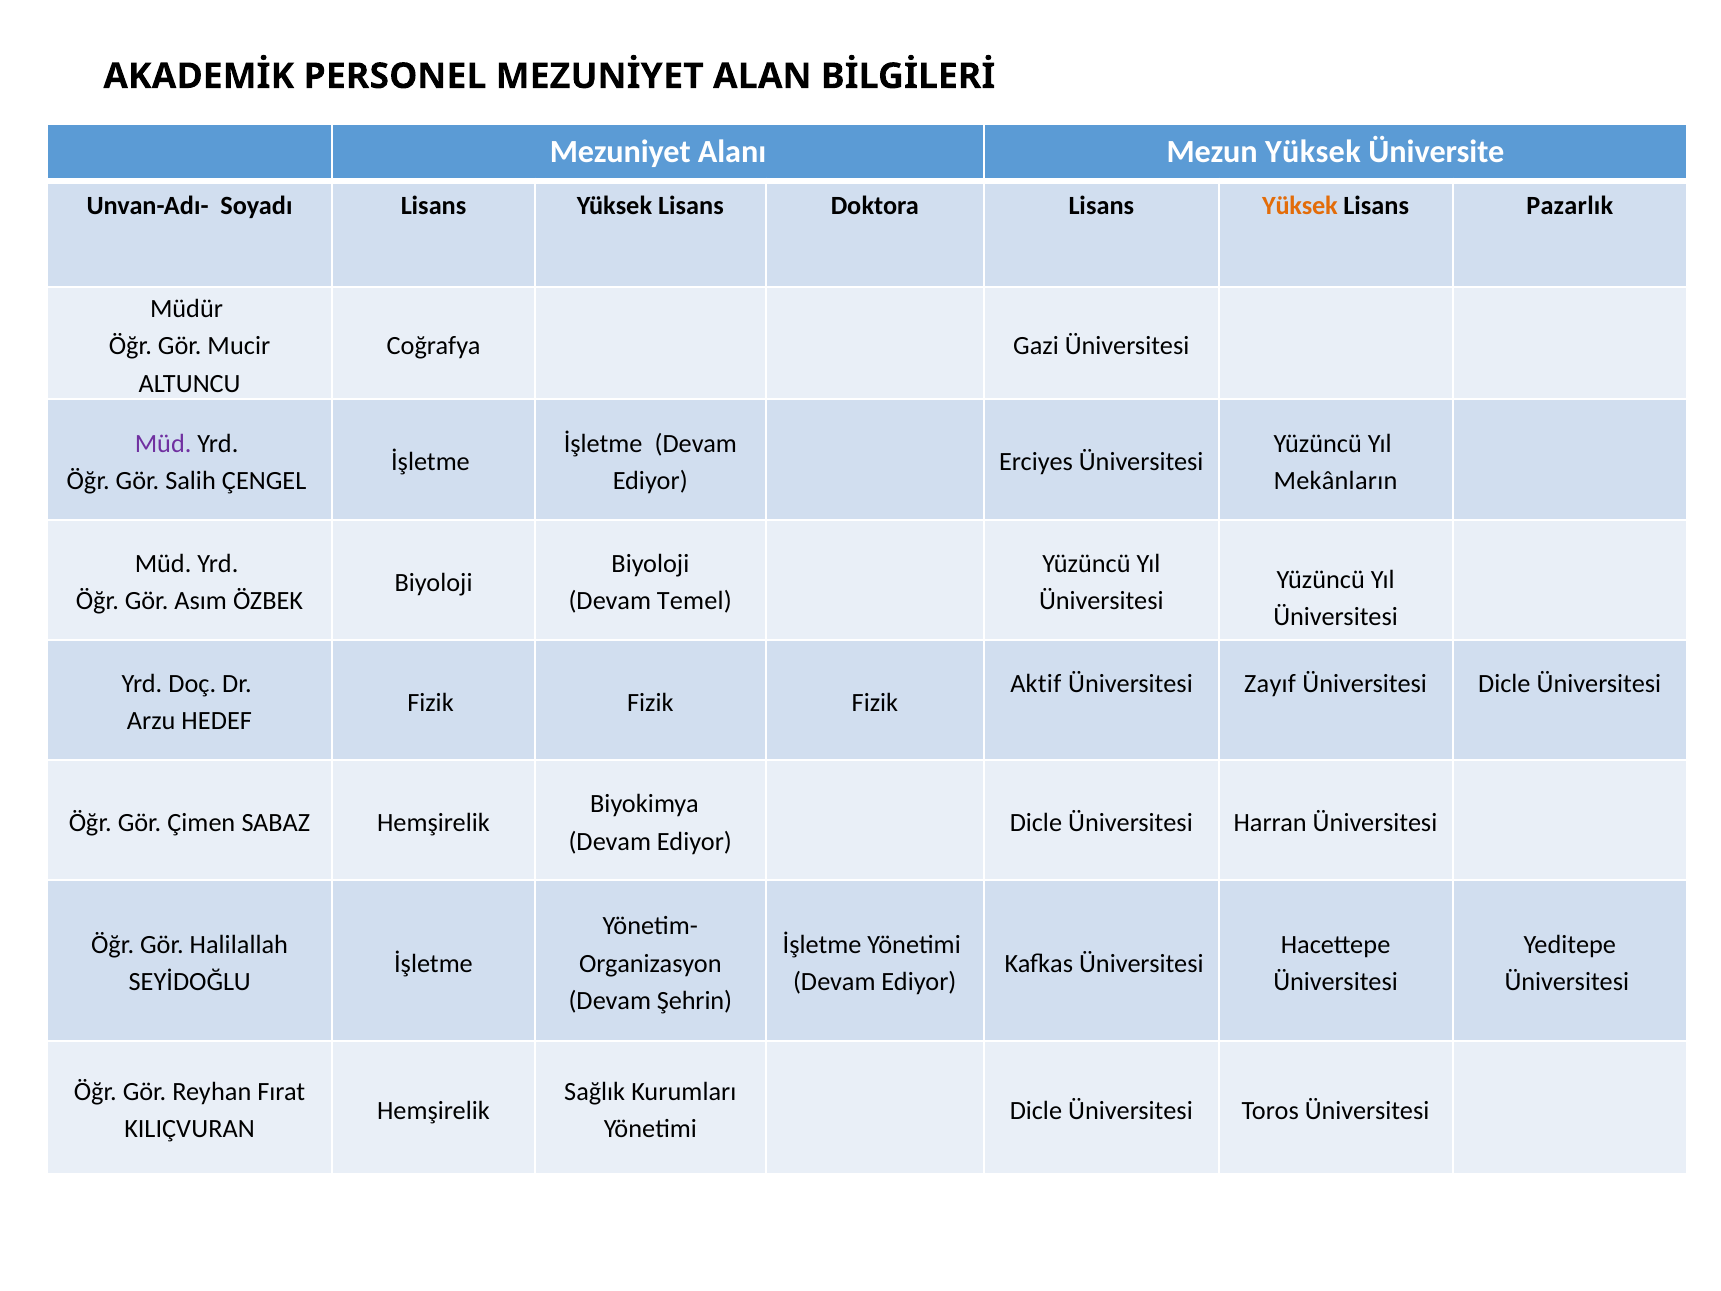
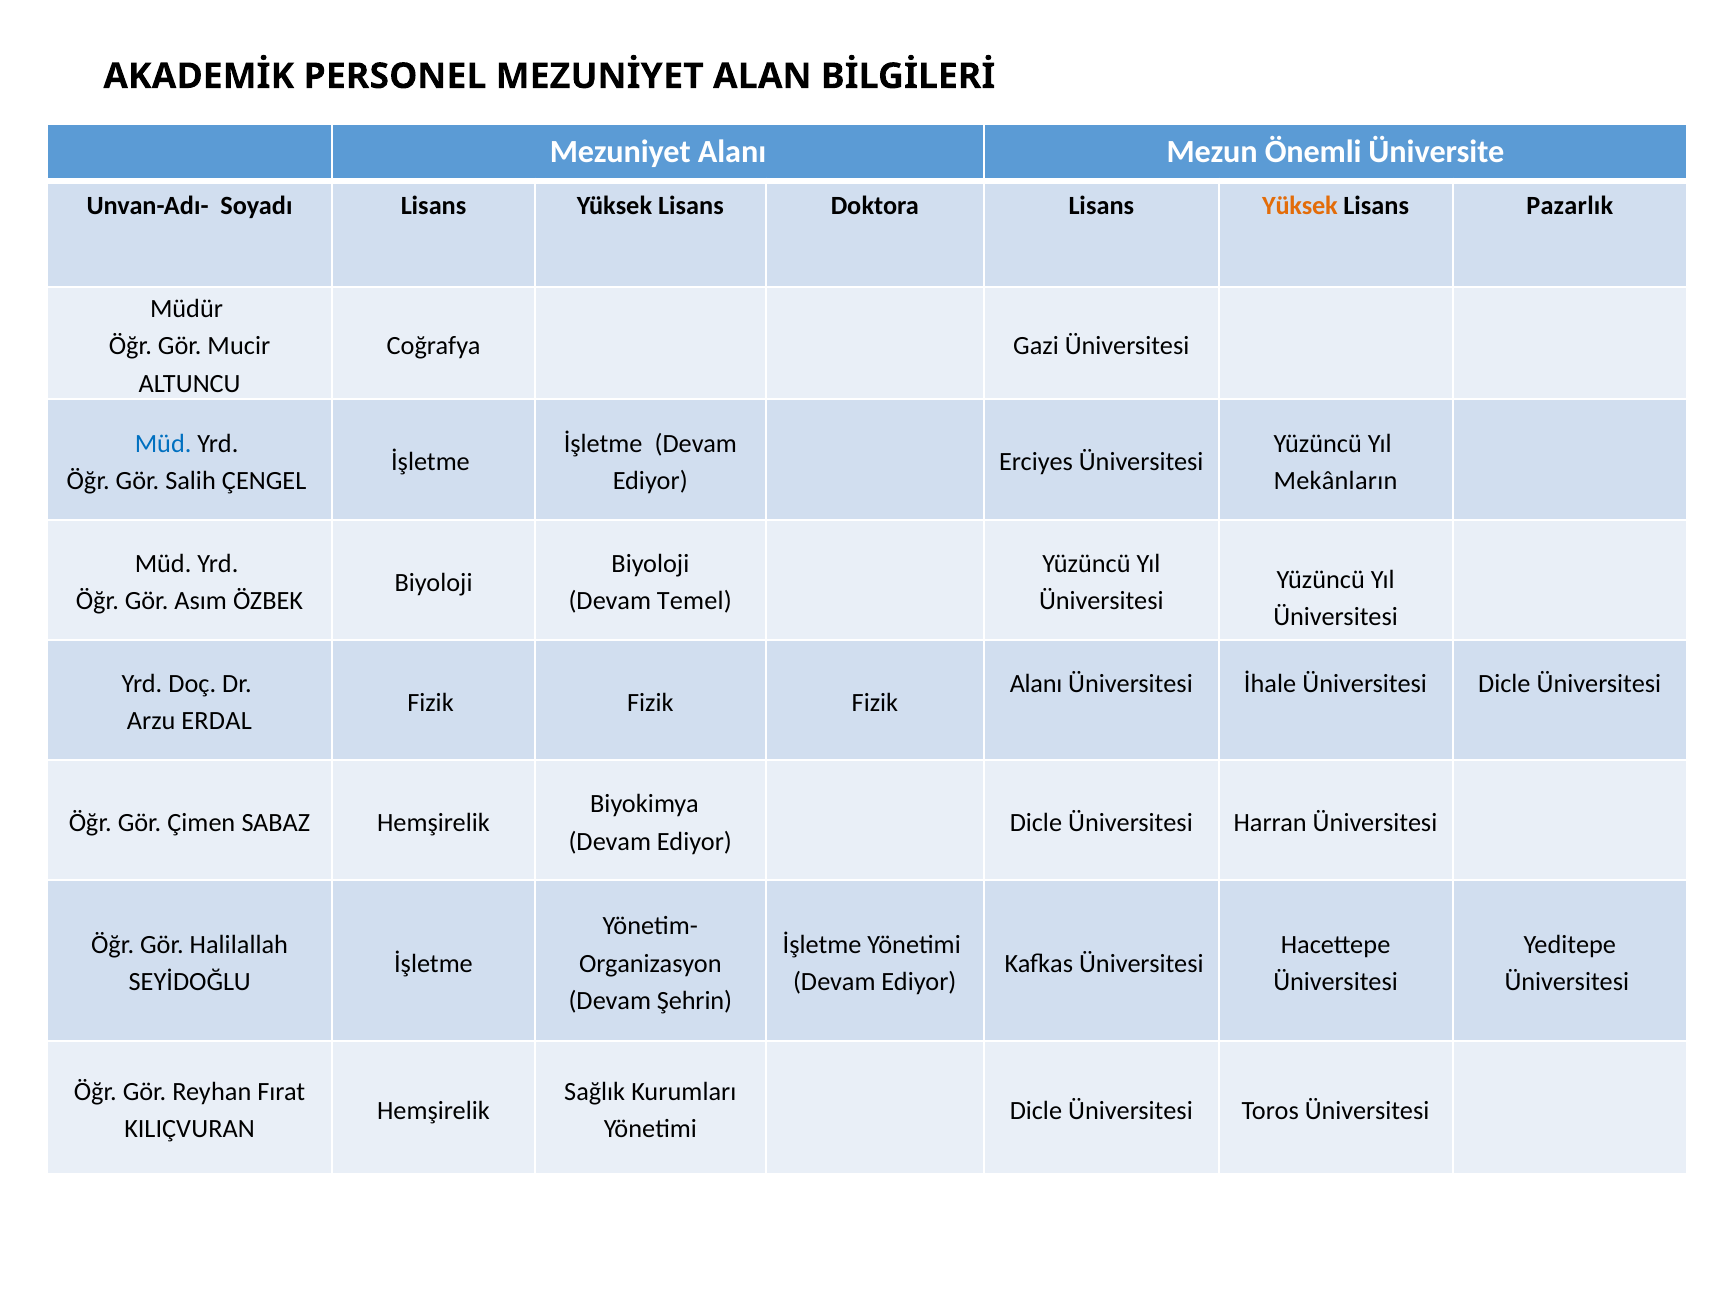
Mezun Yüksek: Yüksek -> Önemli
Müd at (163, 443) colour: purple -> blue
Aktif at (1036, 684): Aktif -> Alanı
Zayıf: Zayıf -> İhale
HEDEF: HEDEF -> ERDAL
